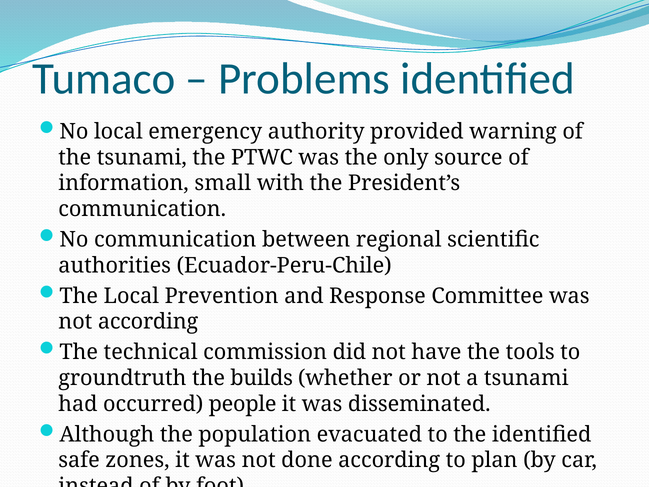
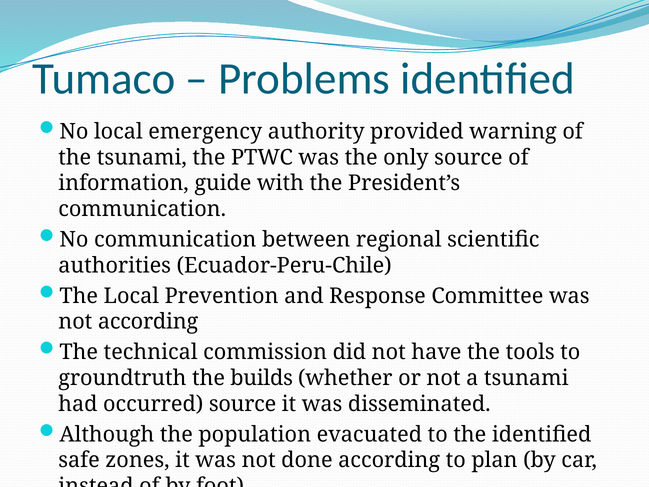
small: small -> guide
occurred people: people -> source
